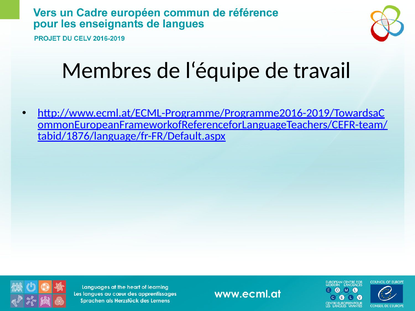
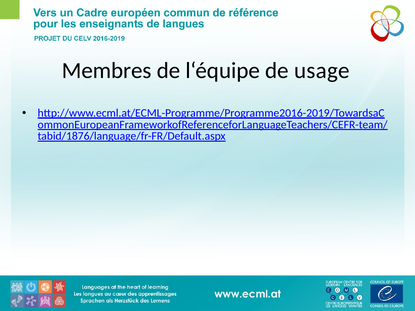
travail: travail -> usage
